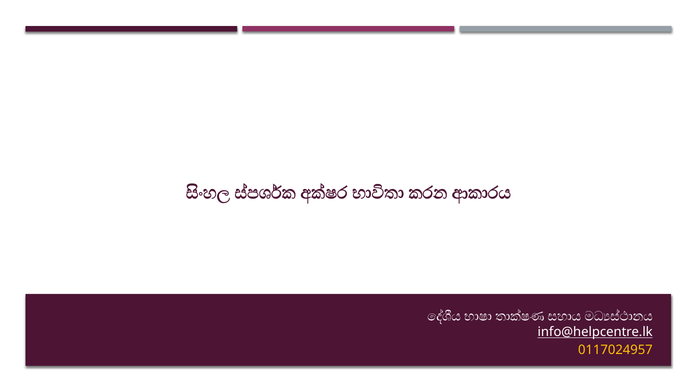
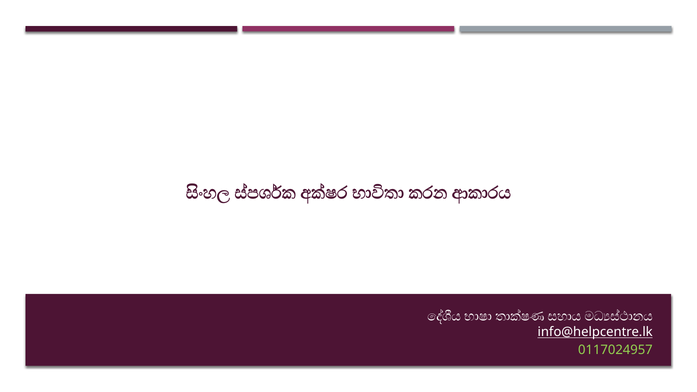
0117024957 colour: yellow -> light green
